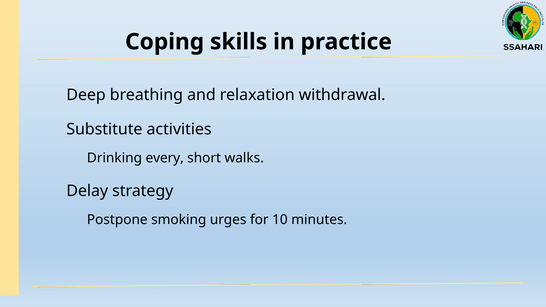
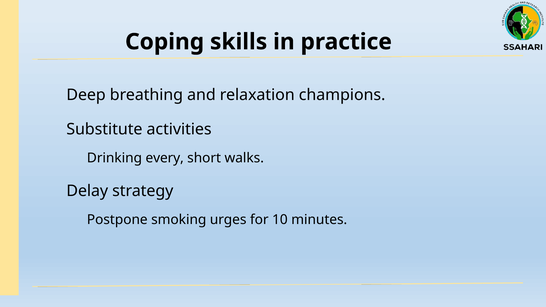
withdrawal: withdrawal -> champions
